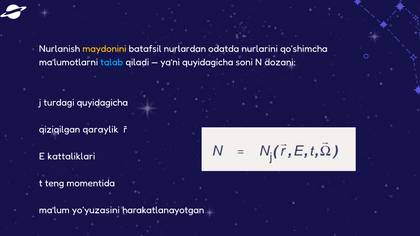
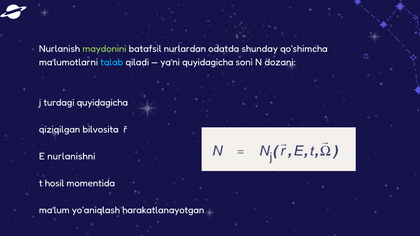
maydonini colour: yellow -> light green
nurlarini: nurlarini -> shunday
qaraylik: qaraylik -> bilvosita
kattaliklari: kattaliklari -> nurlanishni
teng: teng -> hosil
yo‘yuzasini: yo‘yuzasini -> yo‘aniqlash
